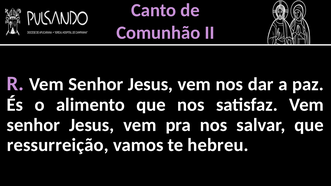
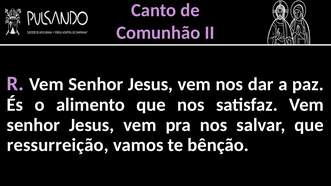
hebreu: hebreu -> bênção
